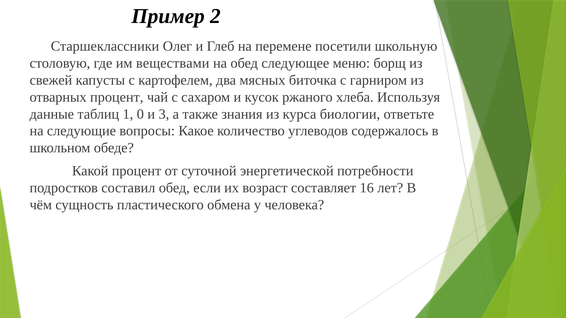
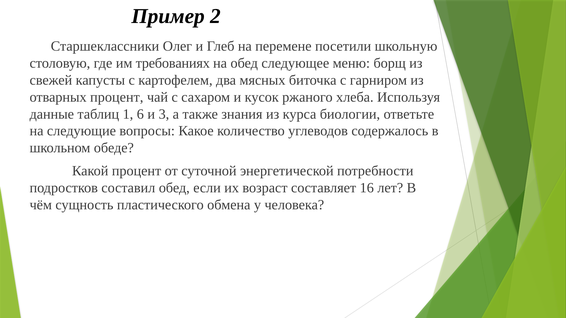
веществами: веществами -> требованиях
0: 0 -> 6
